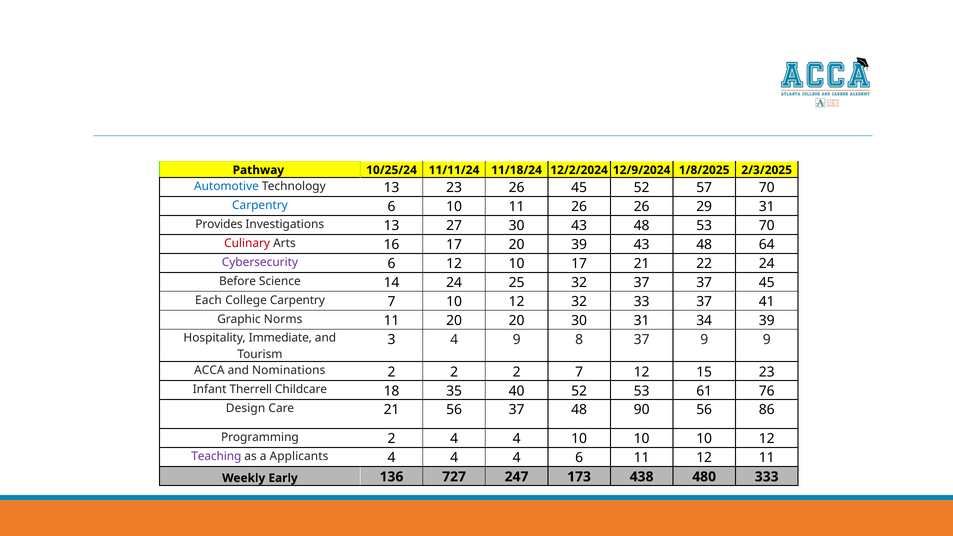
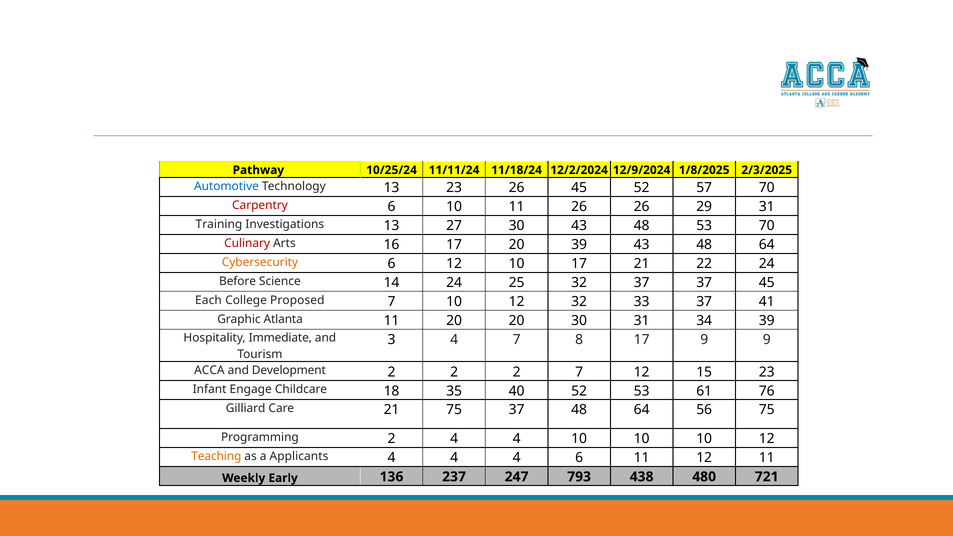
Carpentry at (260, 205) colour: blue -> red
Provides: Provides -> Training
Cybersecurity colour: purple -> orange
College Carpentry: Carpentry -> Proposed
Norms: Norms -> Atlanta
4 9: 9 -> 7
8 37: 37 -> 17
Nominations: Nominations -> Development
Therrell: Therrell -> Engage
Design: Design -> Gilliard
21 56: 56 -> 75
37 48 90: 90 -> 64
56 86: 86 -> 75
Teaching colour: purple -> orange
727: 727 -> 237
173: 173 -> 793
333: 333 -> 721
